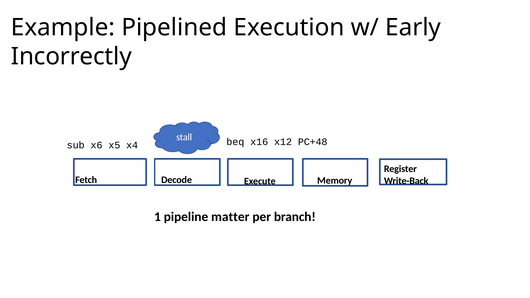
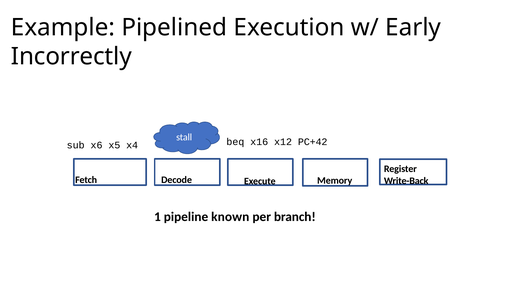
PC+48: PC+48 -> PC+42
matter: matter -> known
